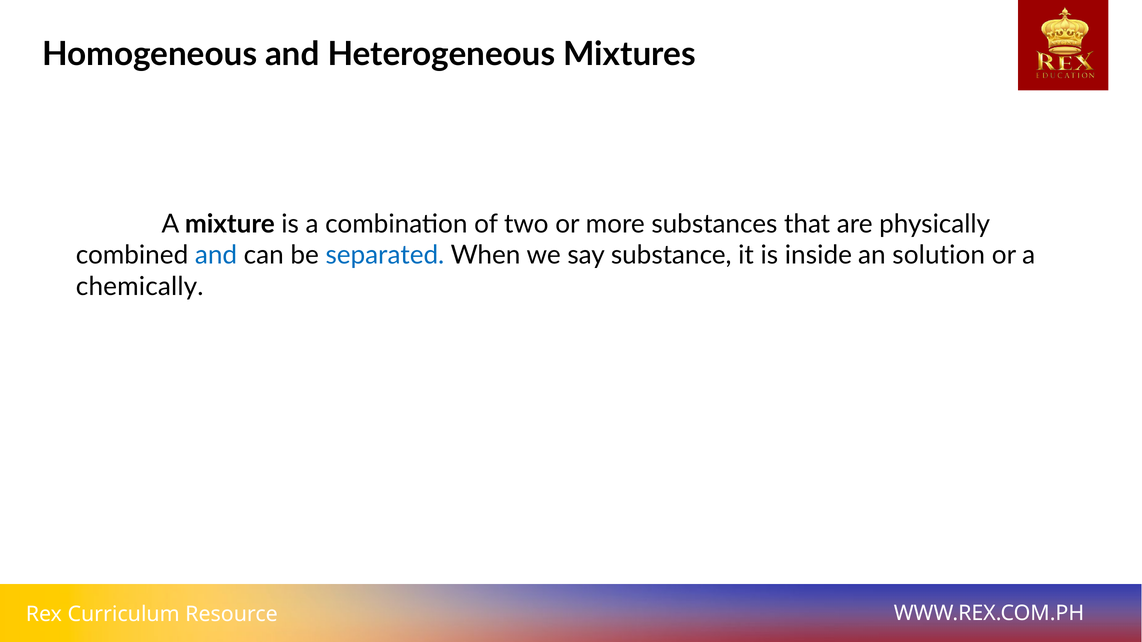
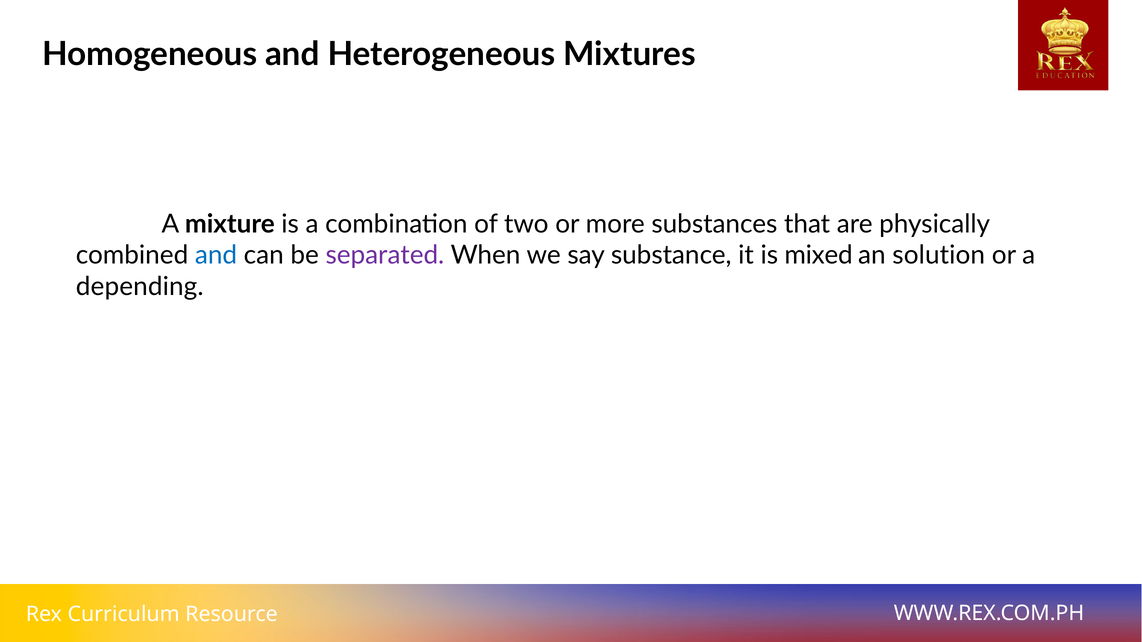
separated colour: blue -> purple
inside: inside -> mixed
chemically: chemically -> depending
